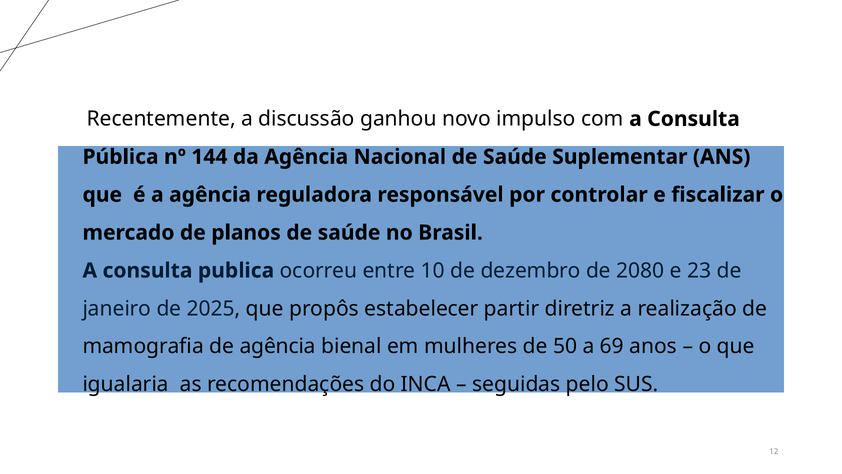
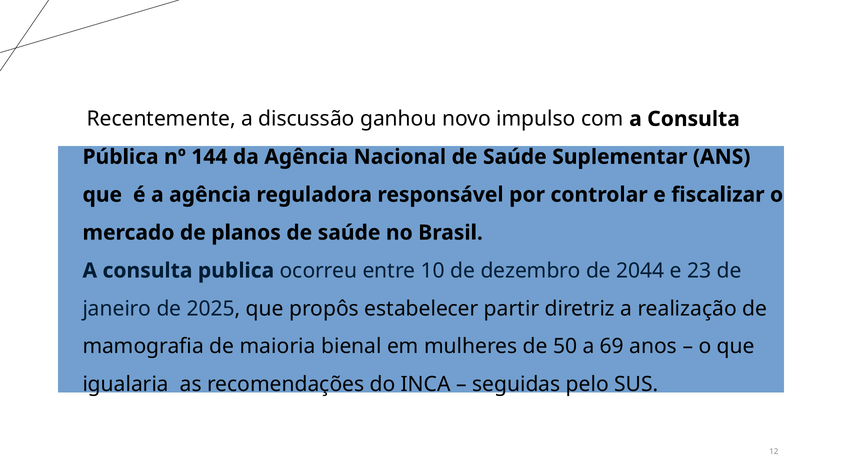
2080: 2080 -> 2044
de agência: agência -> maioria
